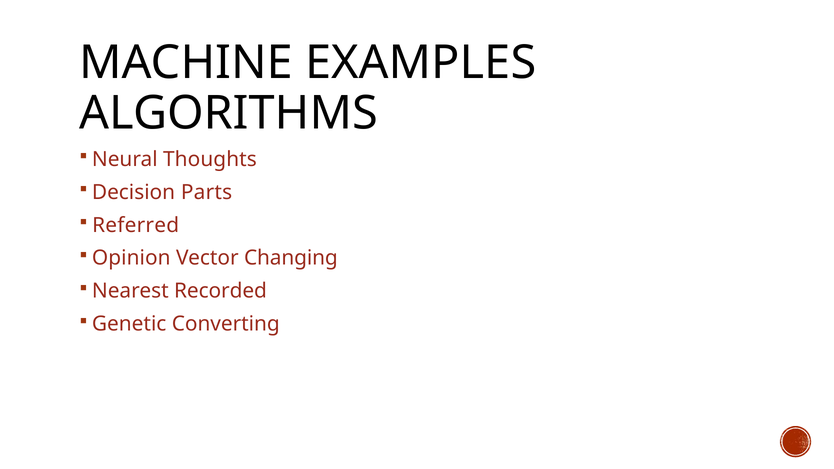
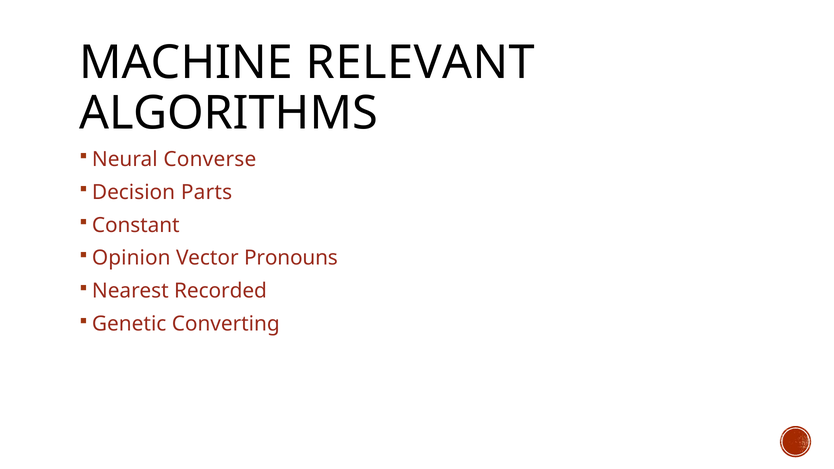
EXAMPLES: EXAMPLES -> RELEVANT
Thoughts: Thoughts -> Converse
Referred: Referred -> Constant
Changing: Changing -> Pronouns
